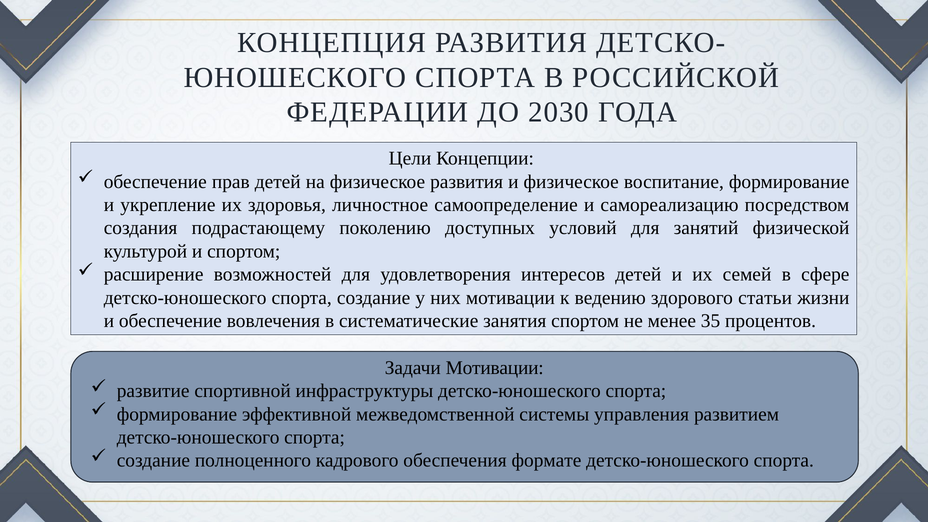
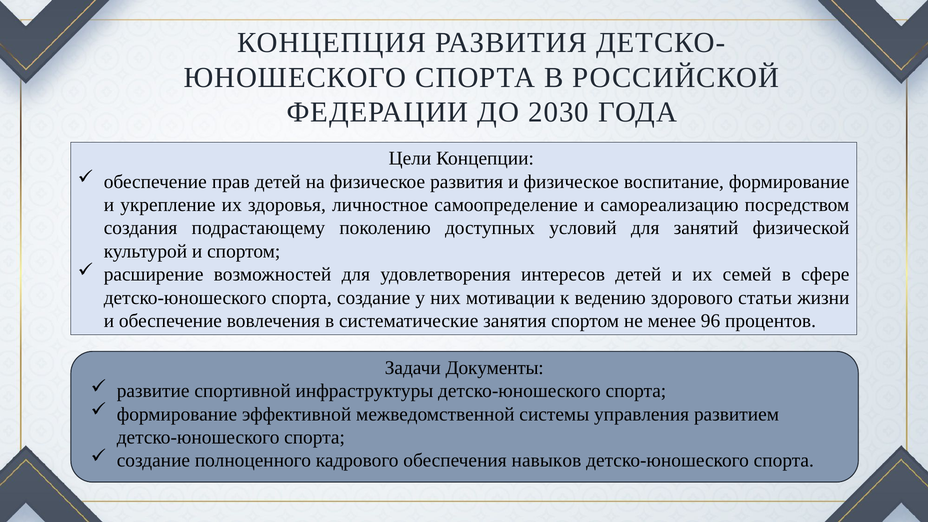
35: 35 -> 96
Задачи Мотивации: Мотивации -> Документы
формате: формате -> навыков
